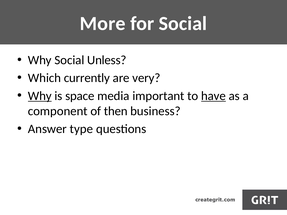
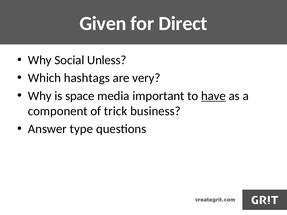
More: More -> Given
for Social: Social -> Direct
currently: currently -> hashtags
Why at (40, 96) underline: present -> none
then: then -> trick
